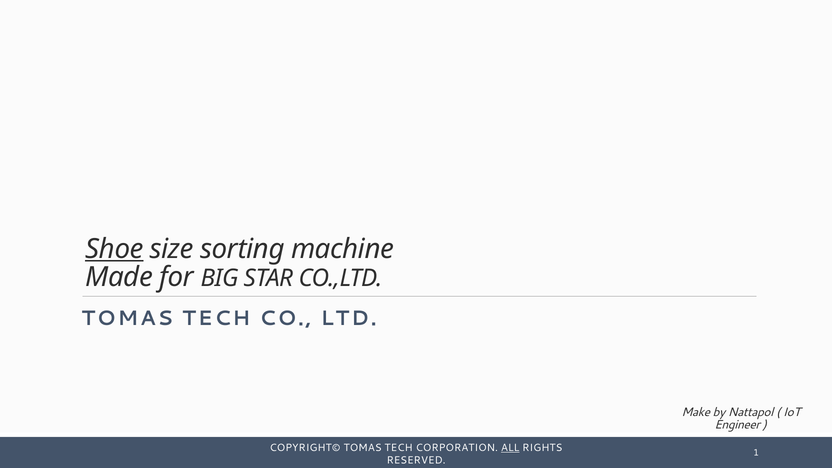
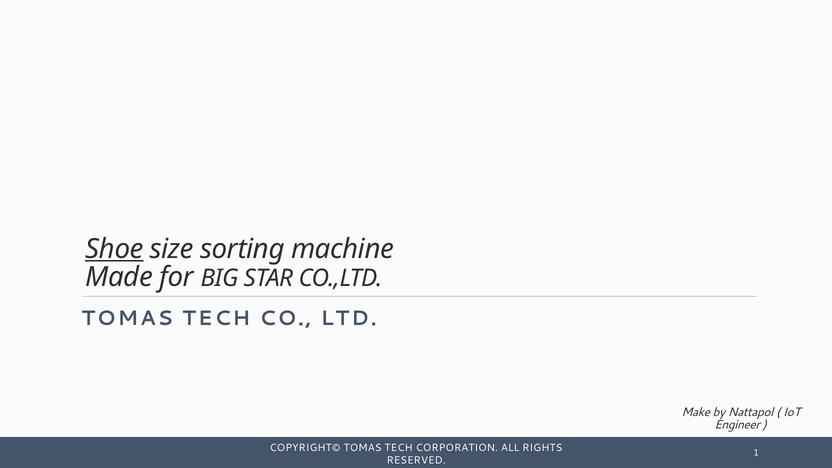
ALL underline: present -> none
